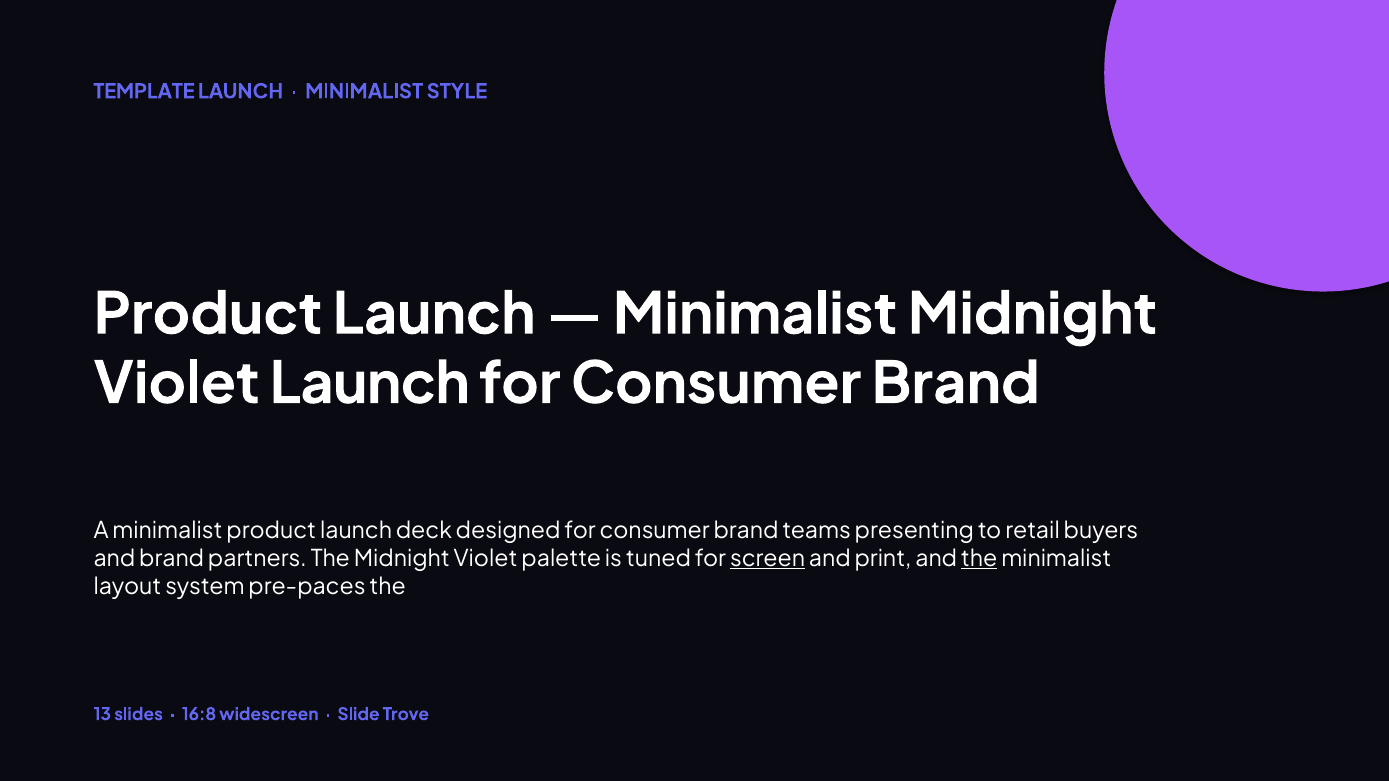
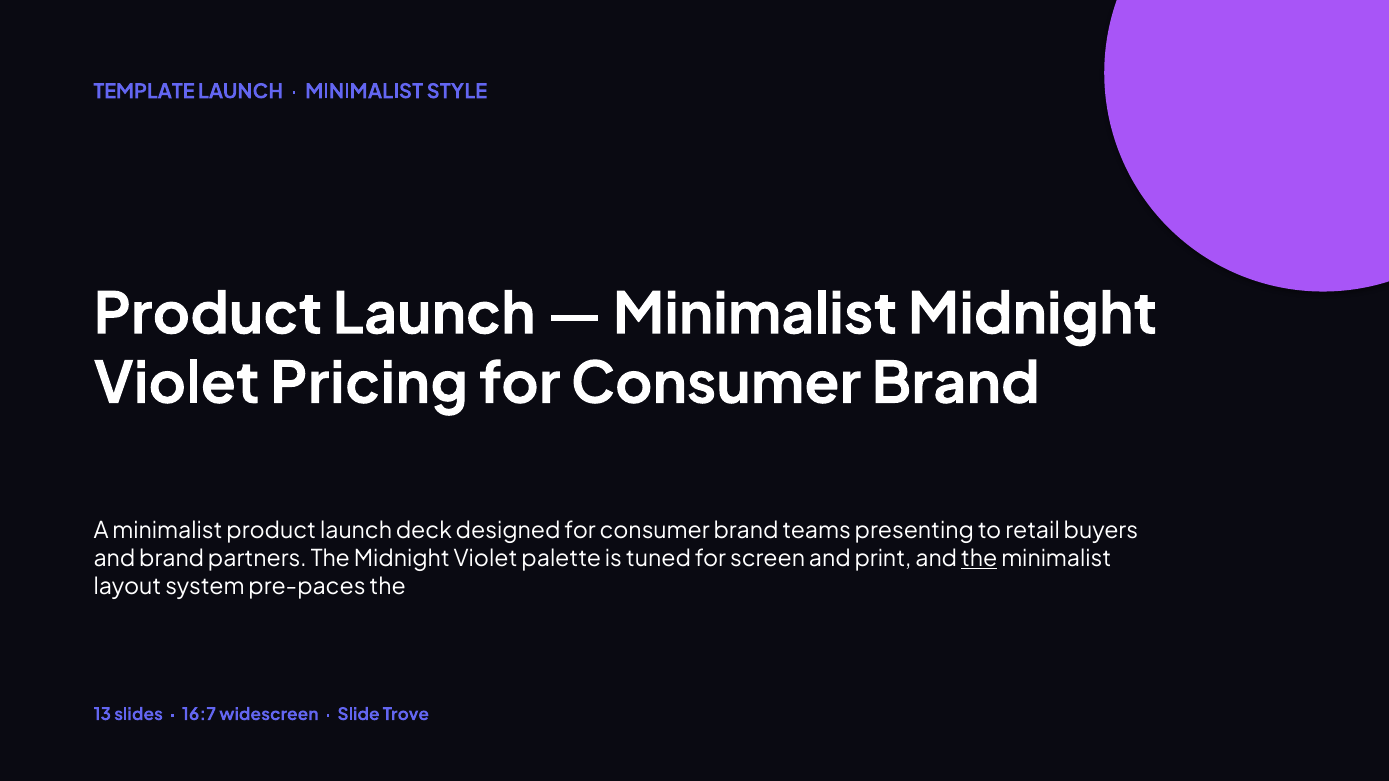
Violet Launch: Launch -> Pricing
screen underline: present -> none
16:8: 16:8 -> 16:7
